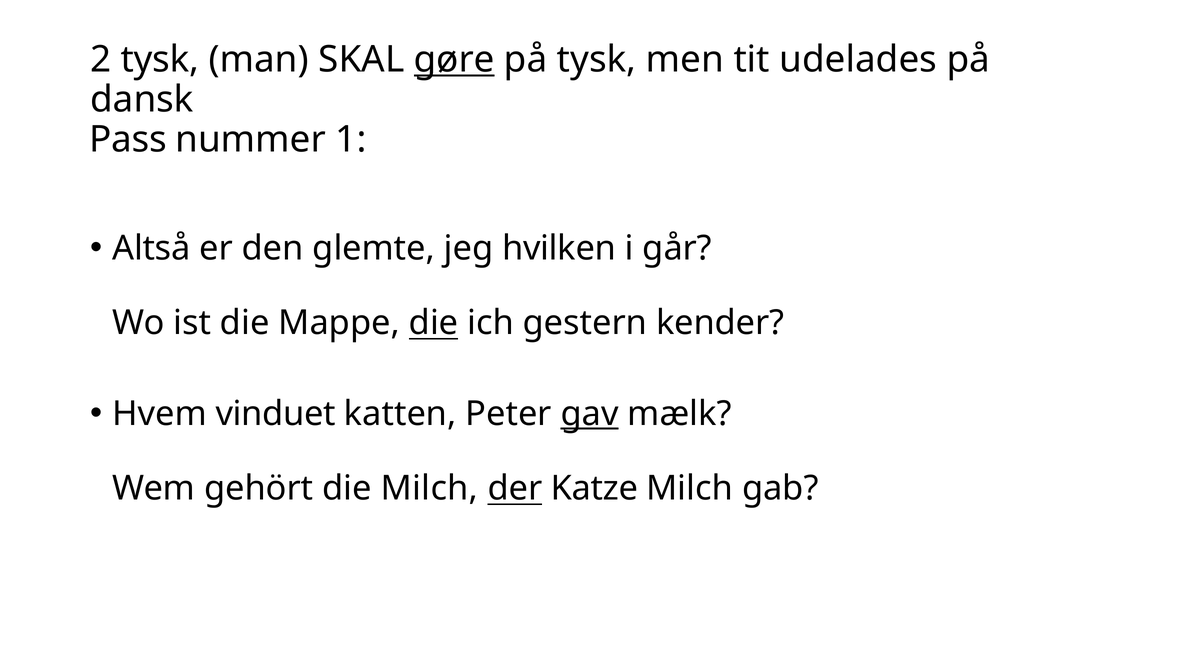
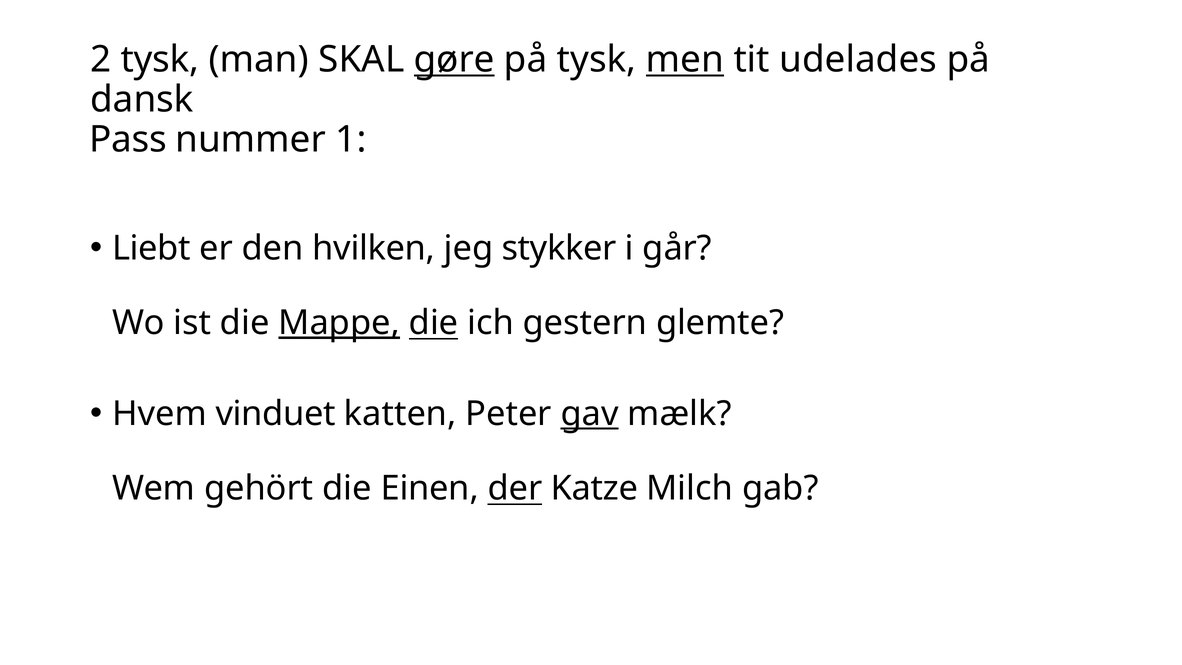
men underline: none -> present
Altså: Altså -> Liebt
glemte: glemte -> hvilken
hvilken: hvilken -> stykker
Mappe underline: none -> present
kender: kender -> glemte
die Milch: Milch -> Einen
